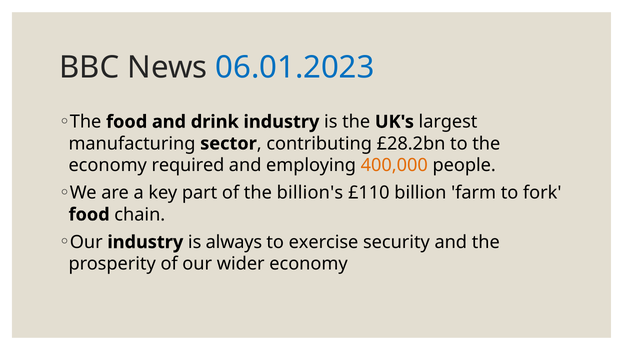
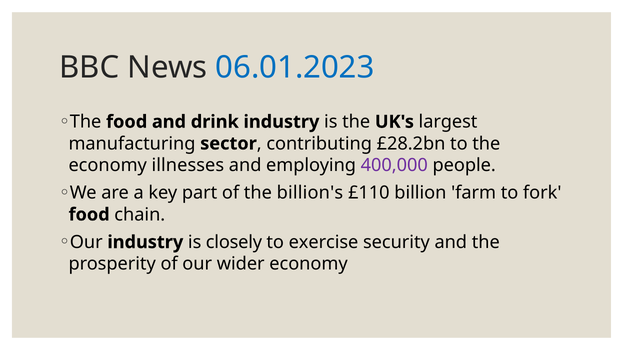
required: required -> illnesses
400,000 colour: orange -> purple
always: always -> closely
